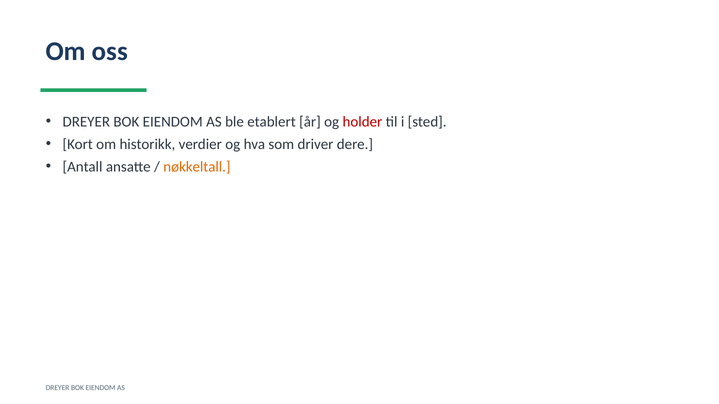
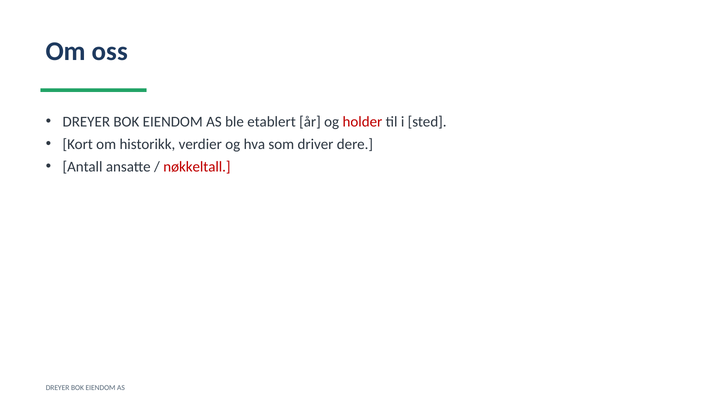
nøkkeltall colour: orange -> red
